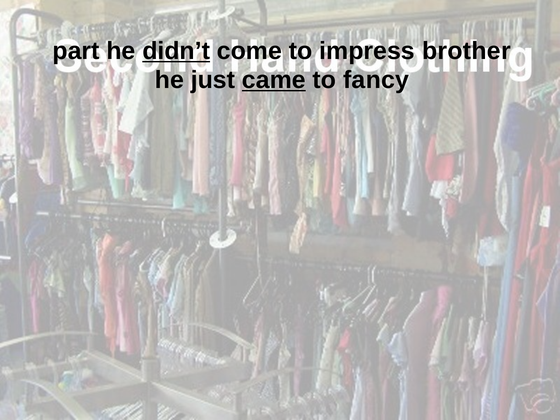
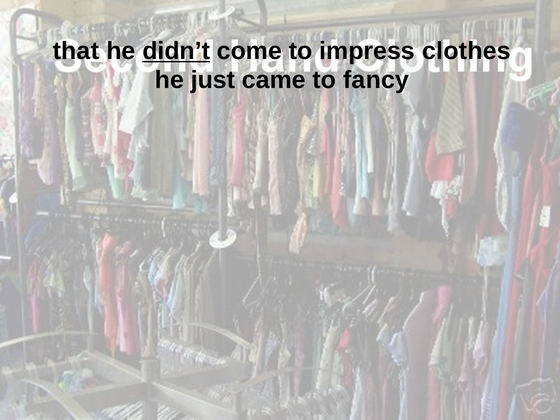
part: part -> that
brother: brother -> clothes
came underline: present -> none
